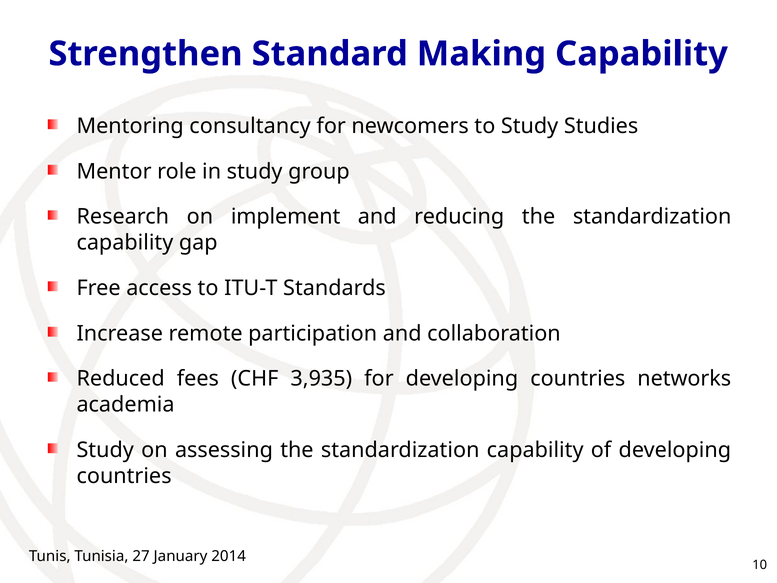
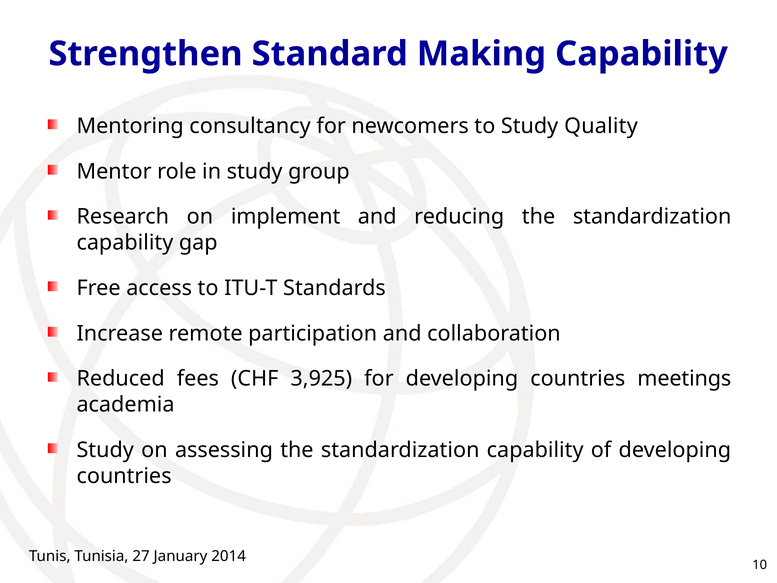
Studies: Studies -> Quality
3,935: 3,935 -> 3,925
networks: networks -> meetings
